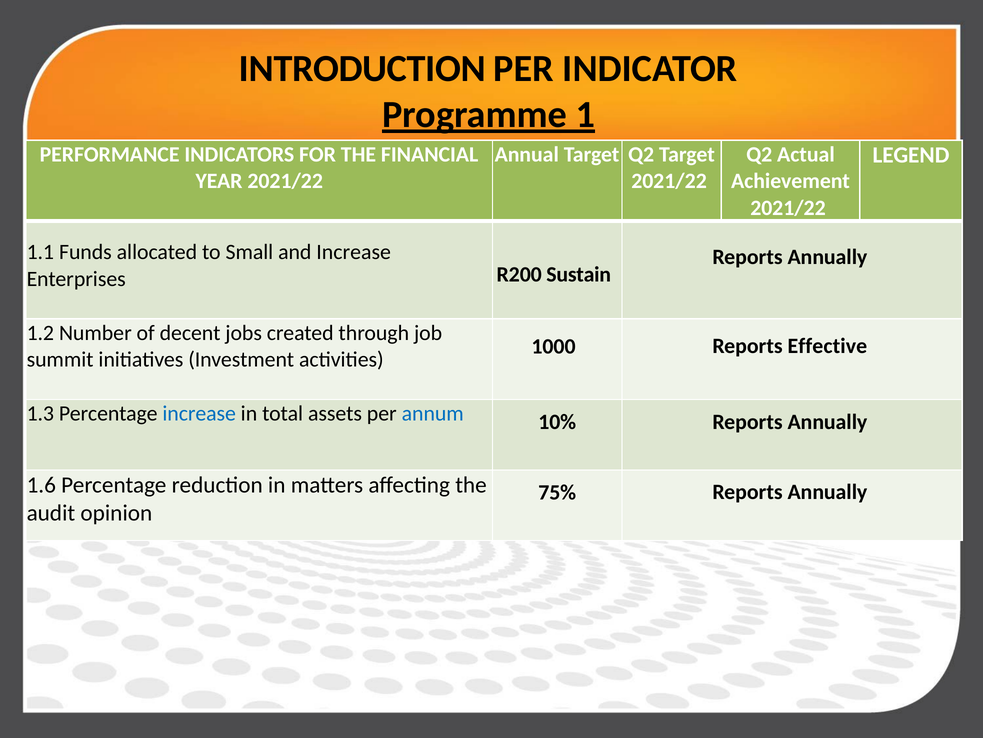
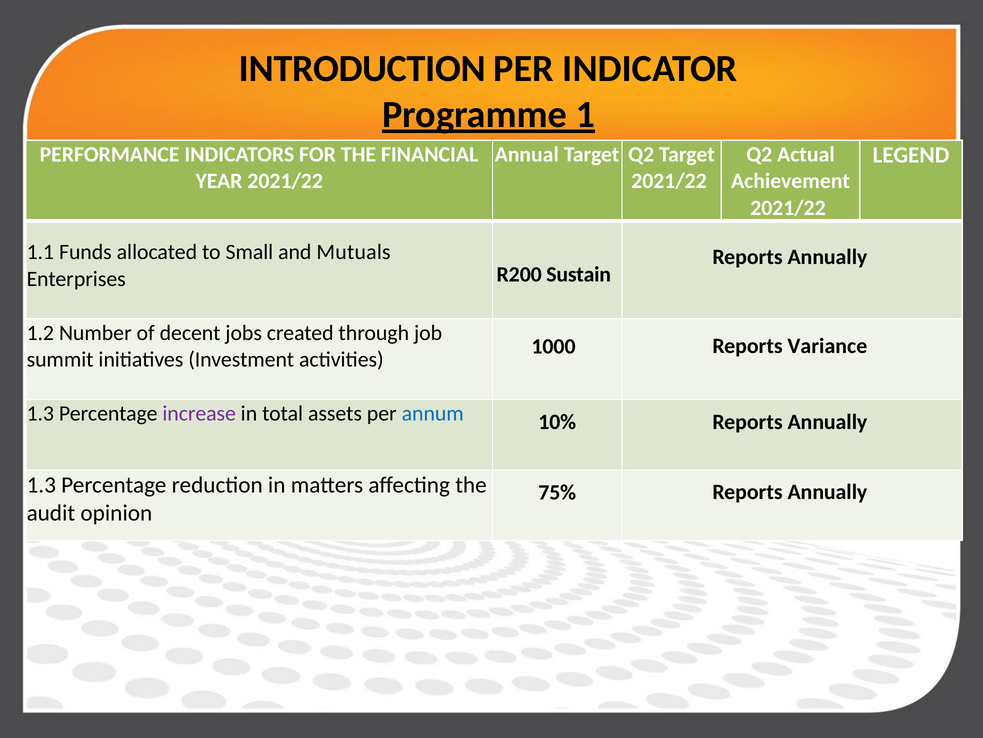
and Increase: Increase -> Mutuals
Effective: Effective -> Variance
increase at (199, 413) colour: blue -> purple
1.6 at (41, 484): 1.6 -> 1.3
